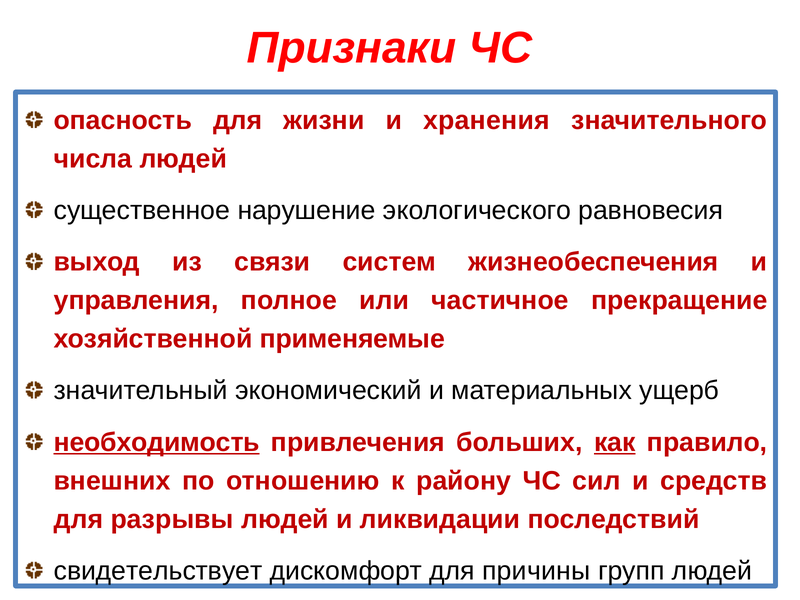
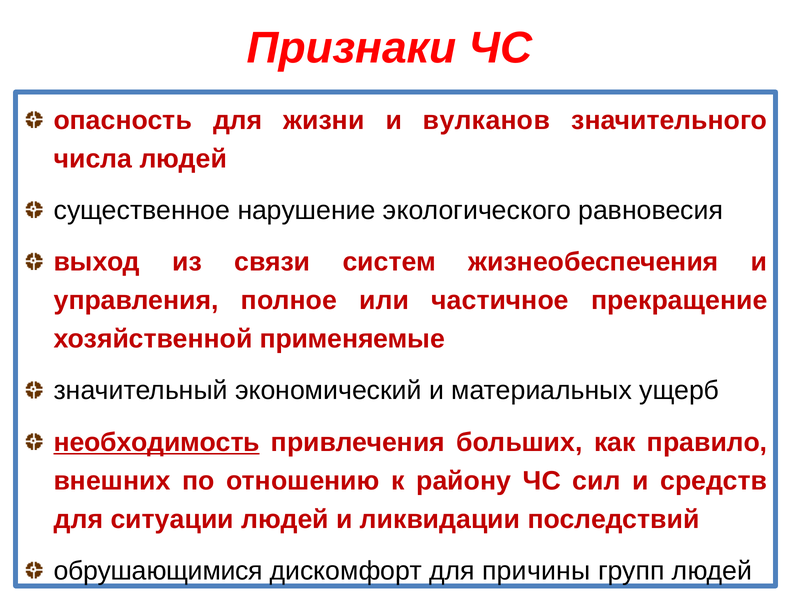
хранения: хранения -> вулканов
как underline: present -> none
разрывы: разрывы -> ситуации
свидетельствует: свидетельствует -> обрушающимися
